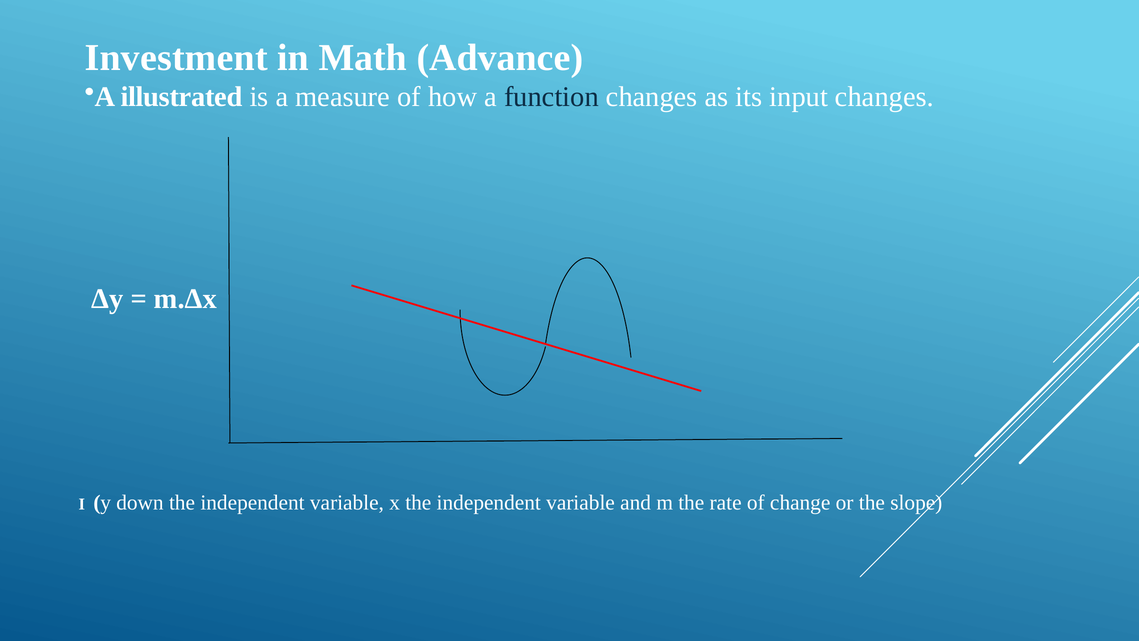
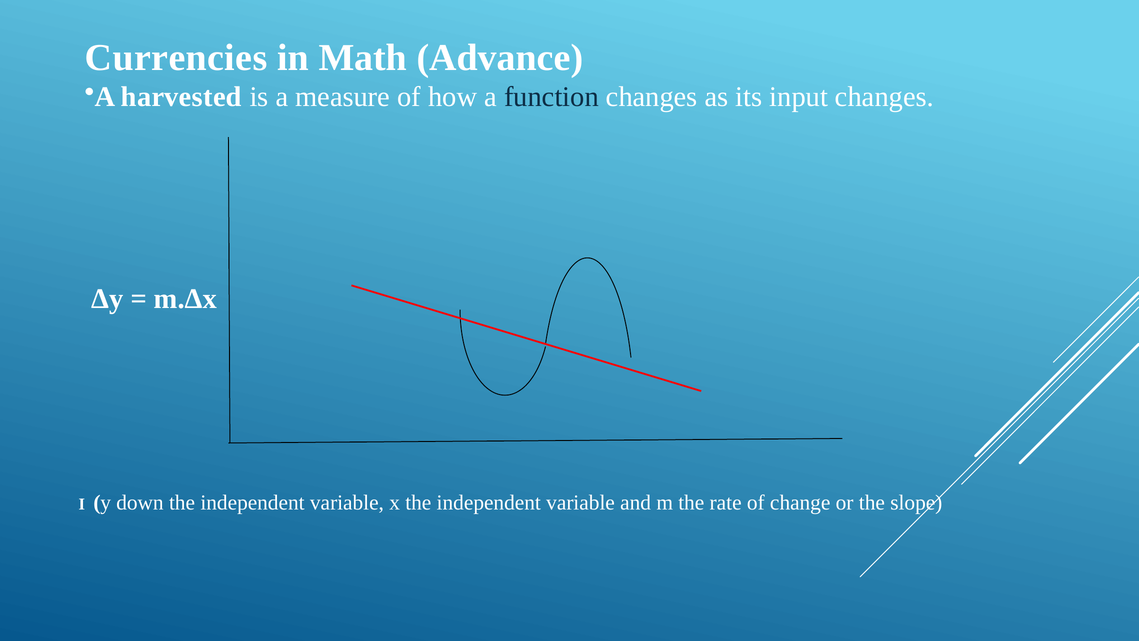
Investment: Investment -> Currencies
illustrated: illustrated -> harvested
